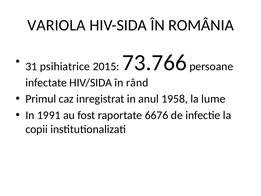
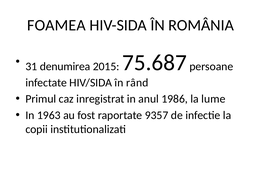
VARIOLA: VARIOLA -> FOAMEA
psihiatrice: psihiatrice -> denumirea
73.766: 73.766 -> 75.687
1958: 1958 -> 1986
1991: 1991 -> 1963
6676: 6676 -> 9357
